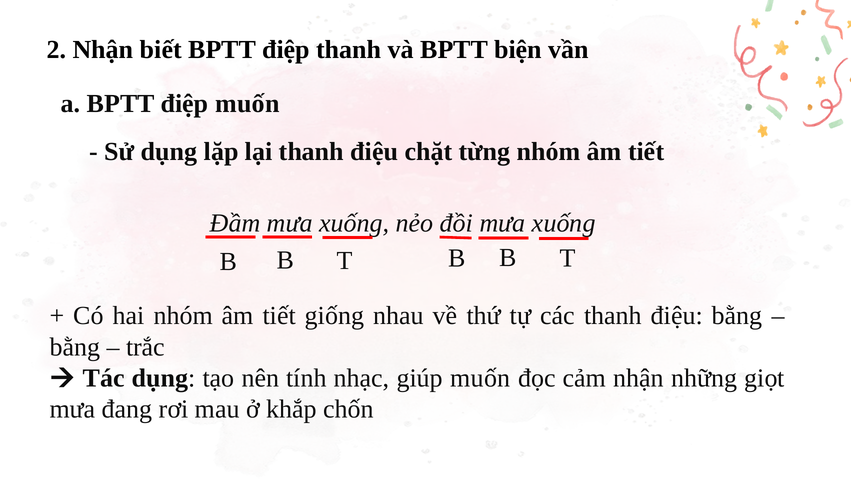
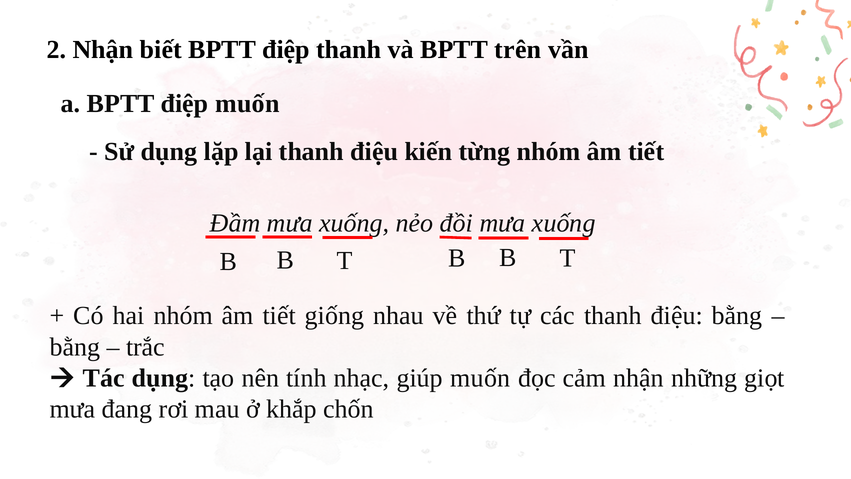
biện: biện -> trên
chặt: chặt -> kiến
